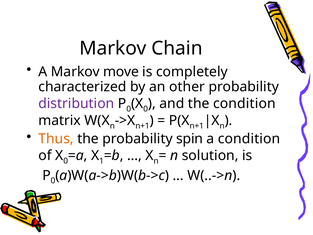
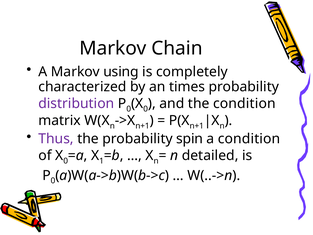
move: move -> using
other: other -> times
Thus colour: orange -> purple
solution: solution -> detailed
